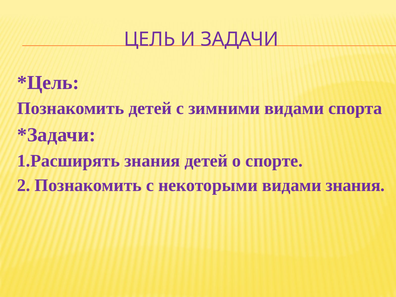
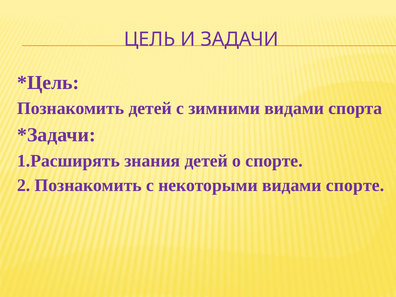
видами знания: знания -> спорте
